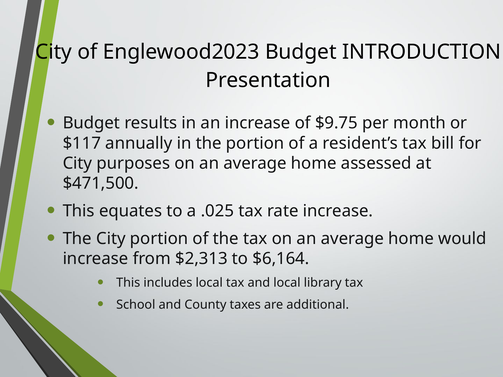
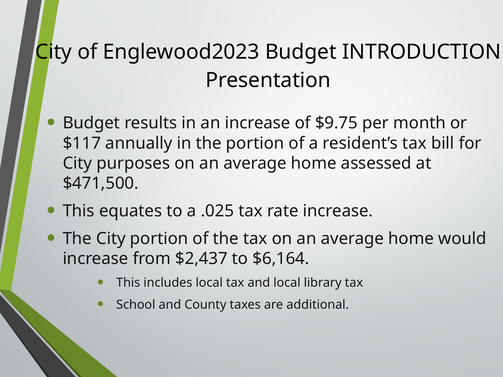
$2,313: $2,313 -> $2,437
